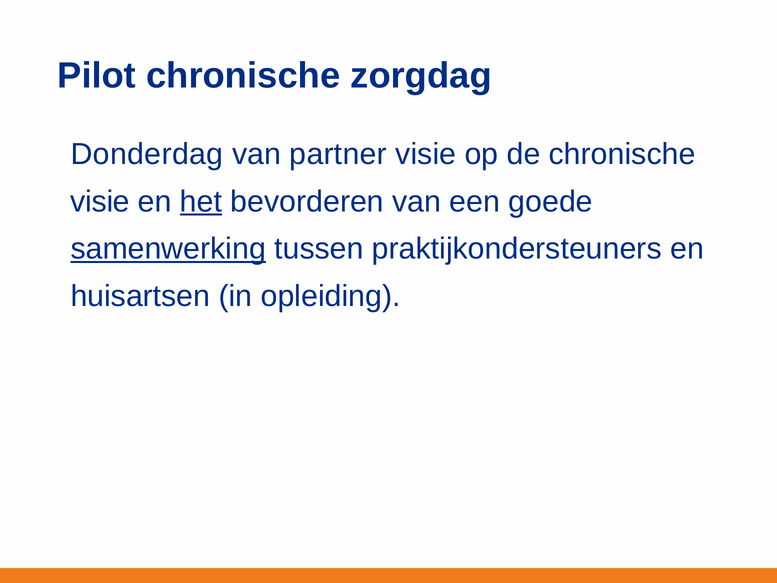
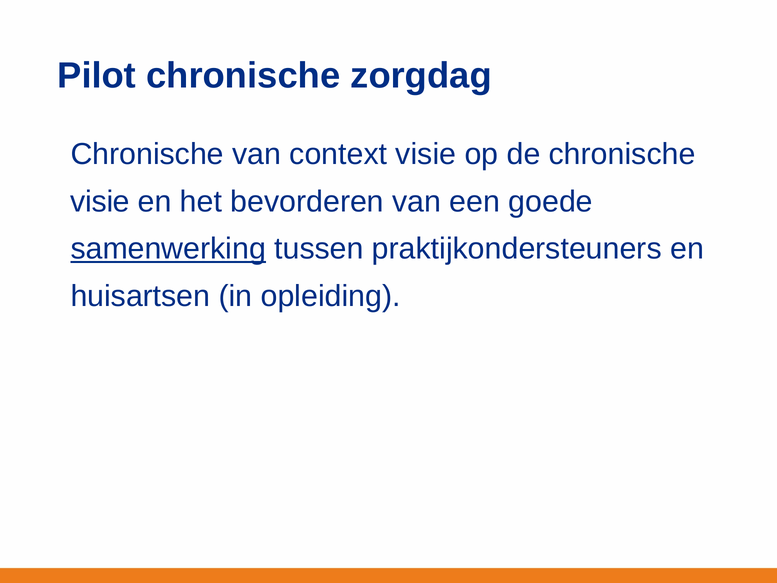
Donderdag at (147, 154): Donderdag -> Chronische
partner: partner -> context
het underline: present -> none
